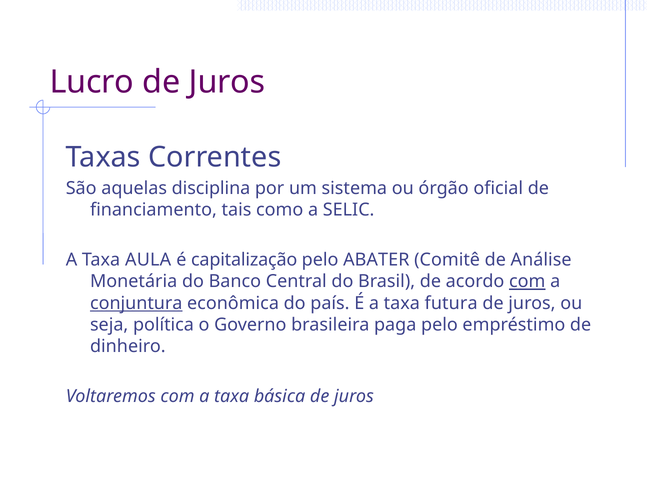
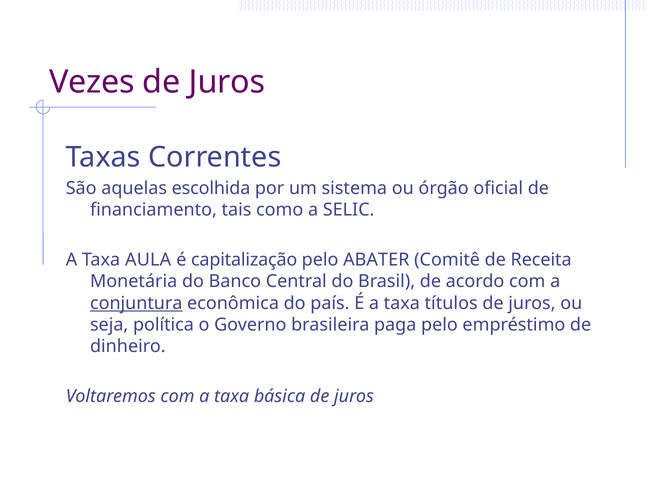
Lucro: Lucro -> Vezes
disciplina: disciplina -> escolhida
Análise: Análise -> Receita
com at (527, 282) underline: present -> none
futura: futura -> títulos
